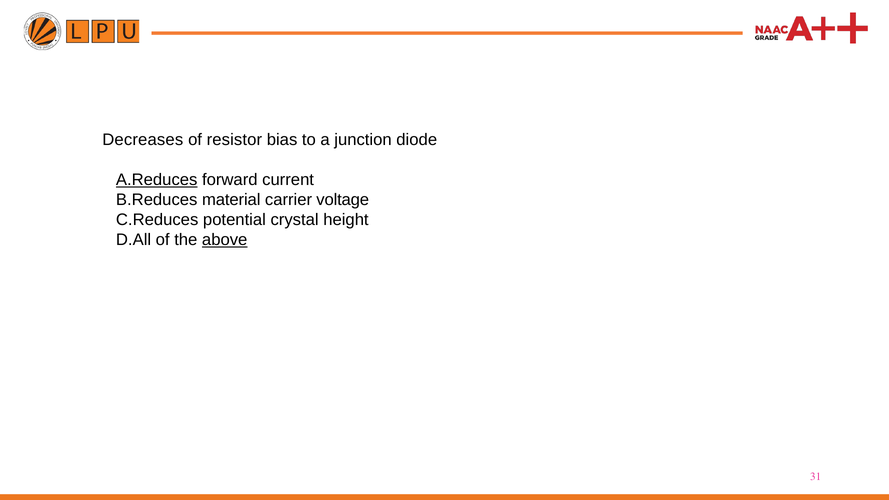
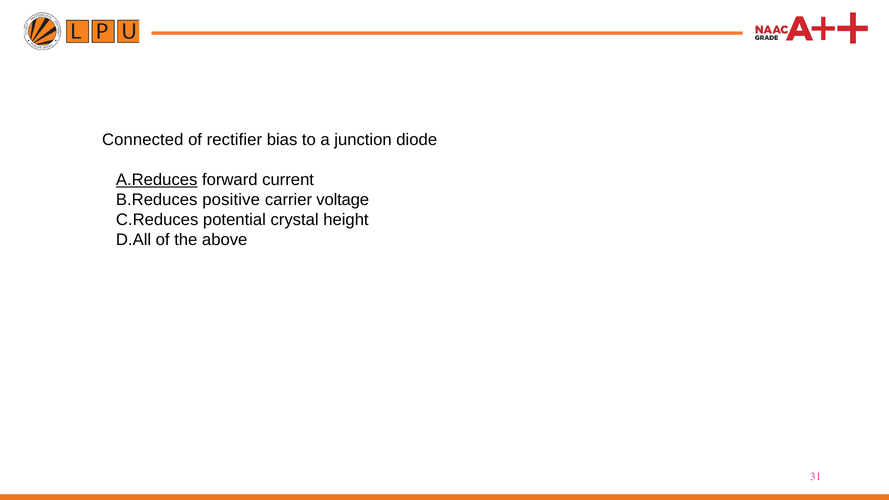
Decreases: Decreases -> Connected
resistor: resistor -> rectifier
material: material -> positive
above underline: present -> none
